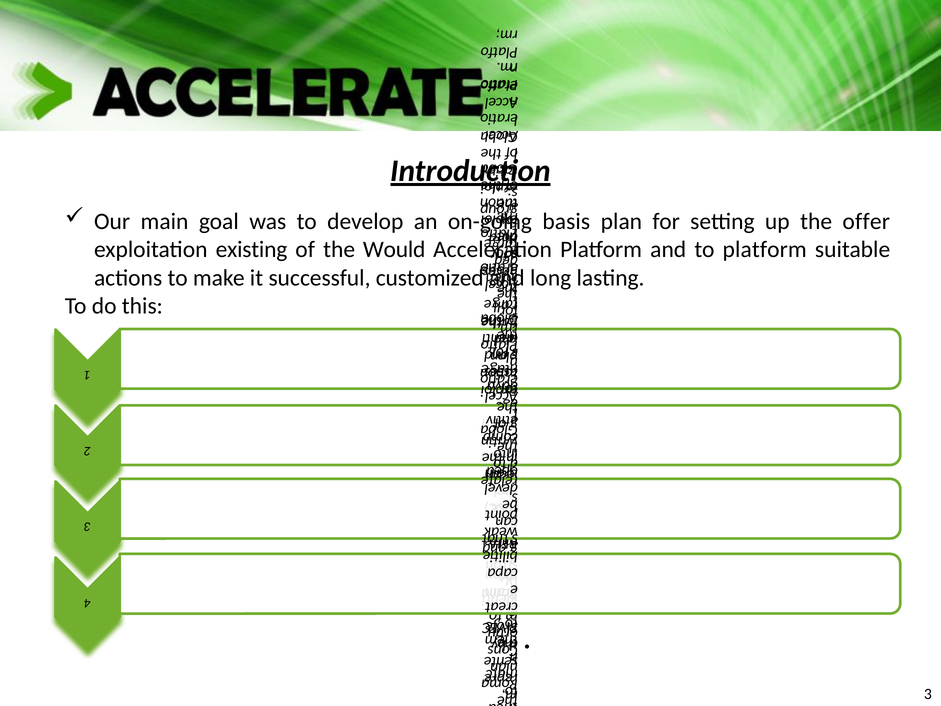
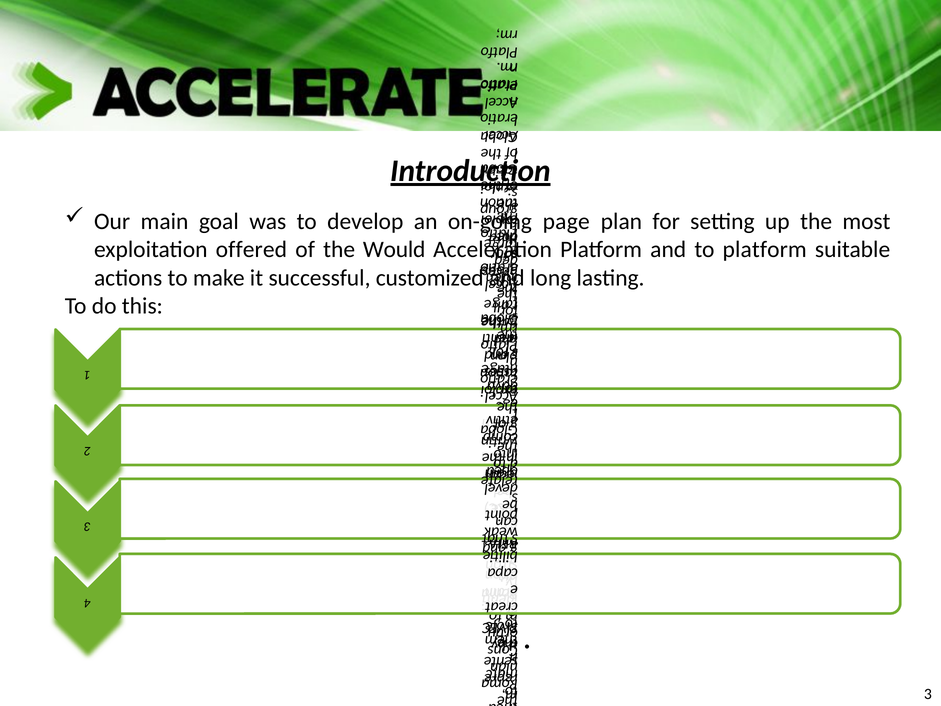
basis: basis -> page
offer: offer -> most
existing: existing -> offered
